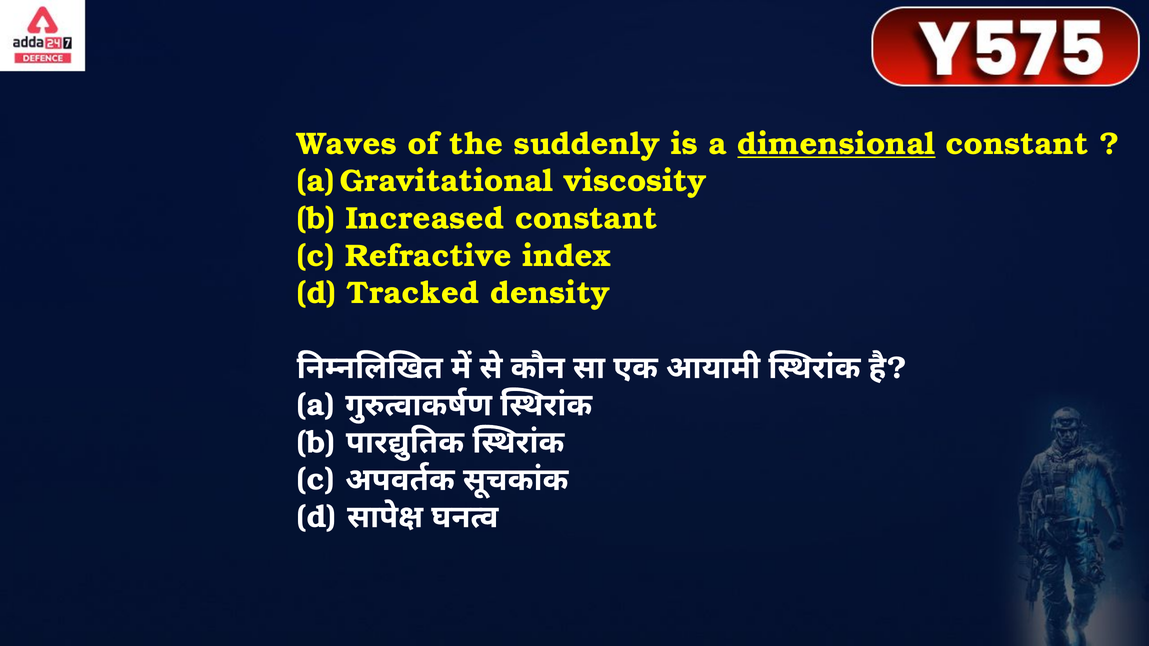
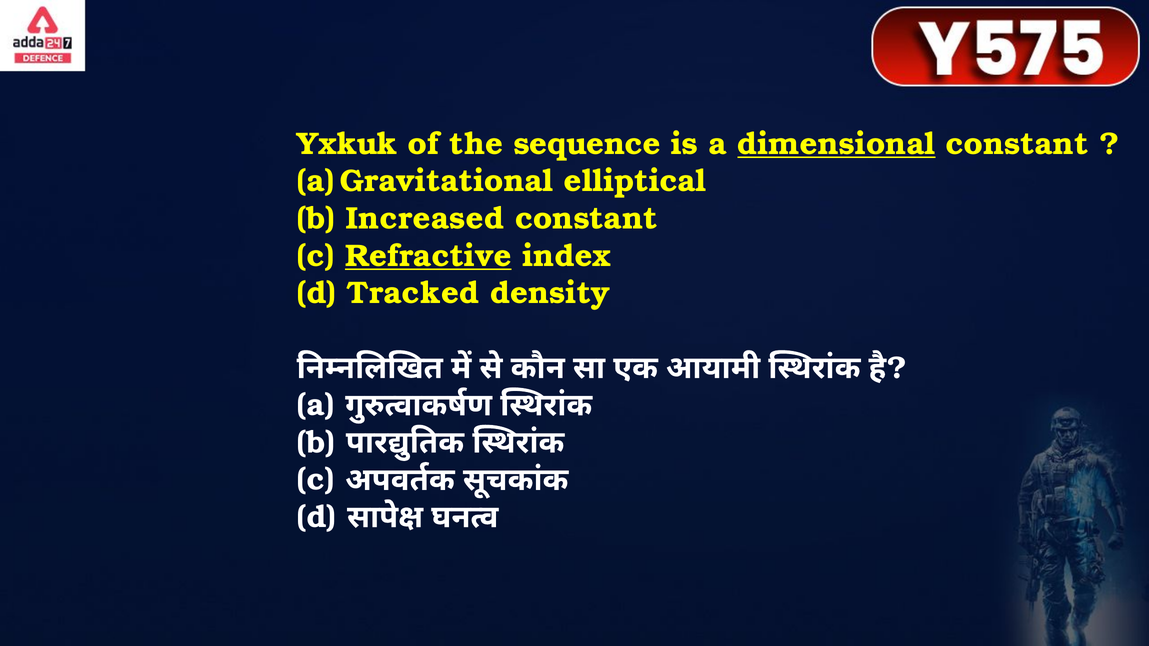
Waves: Waves -> Yxkuk
suddenly: suddenly -> sequence
viscosity: viscosity -> elliptical
Refractive underline: none -> present
